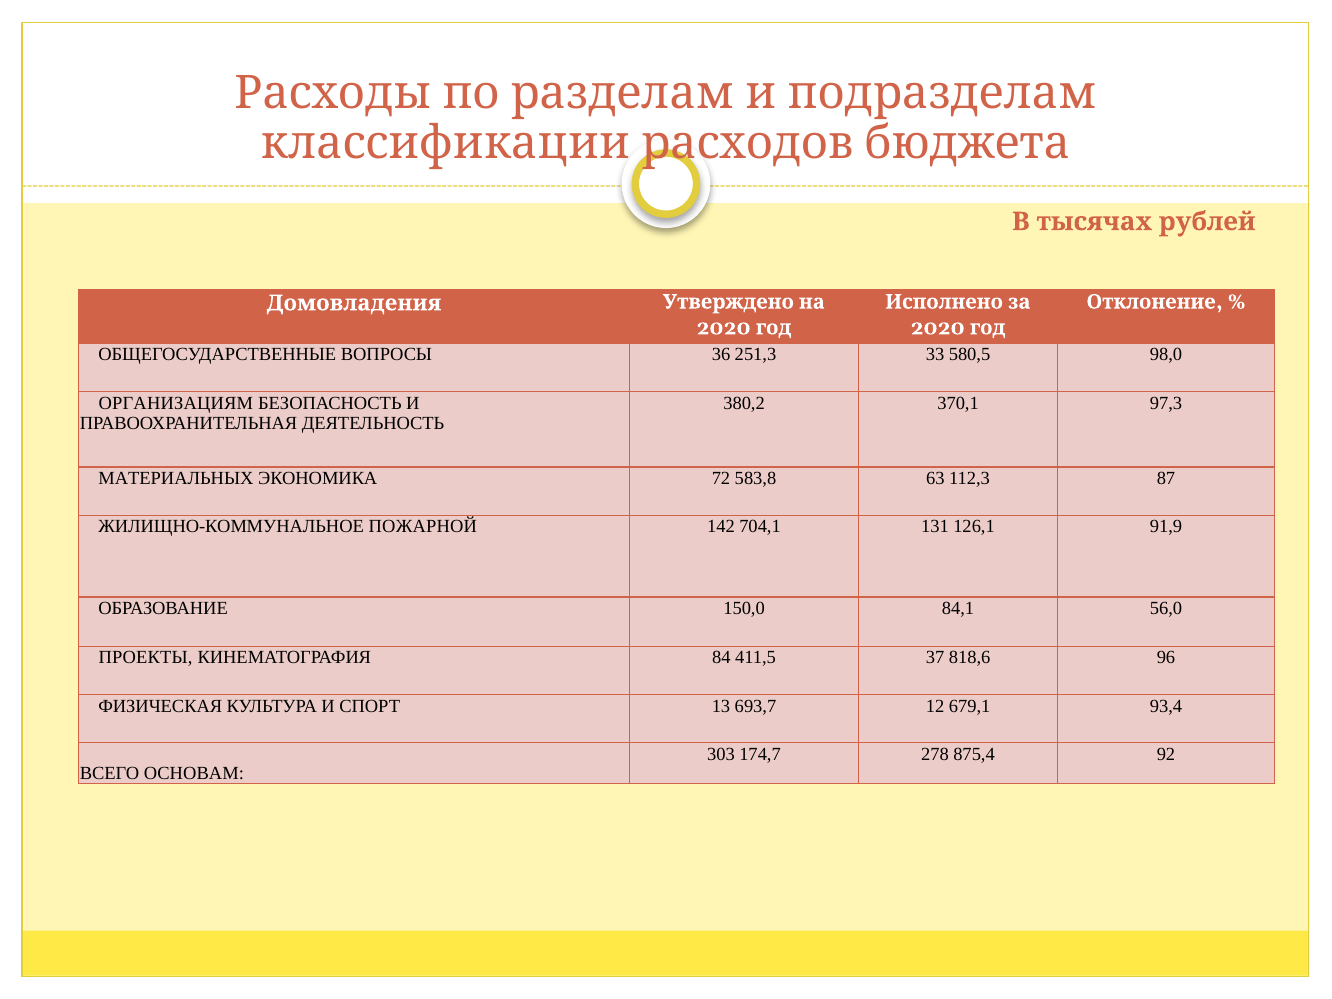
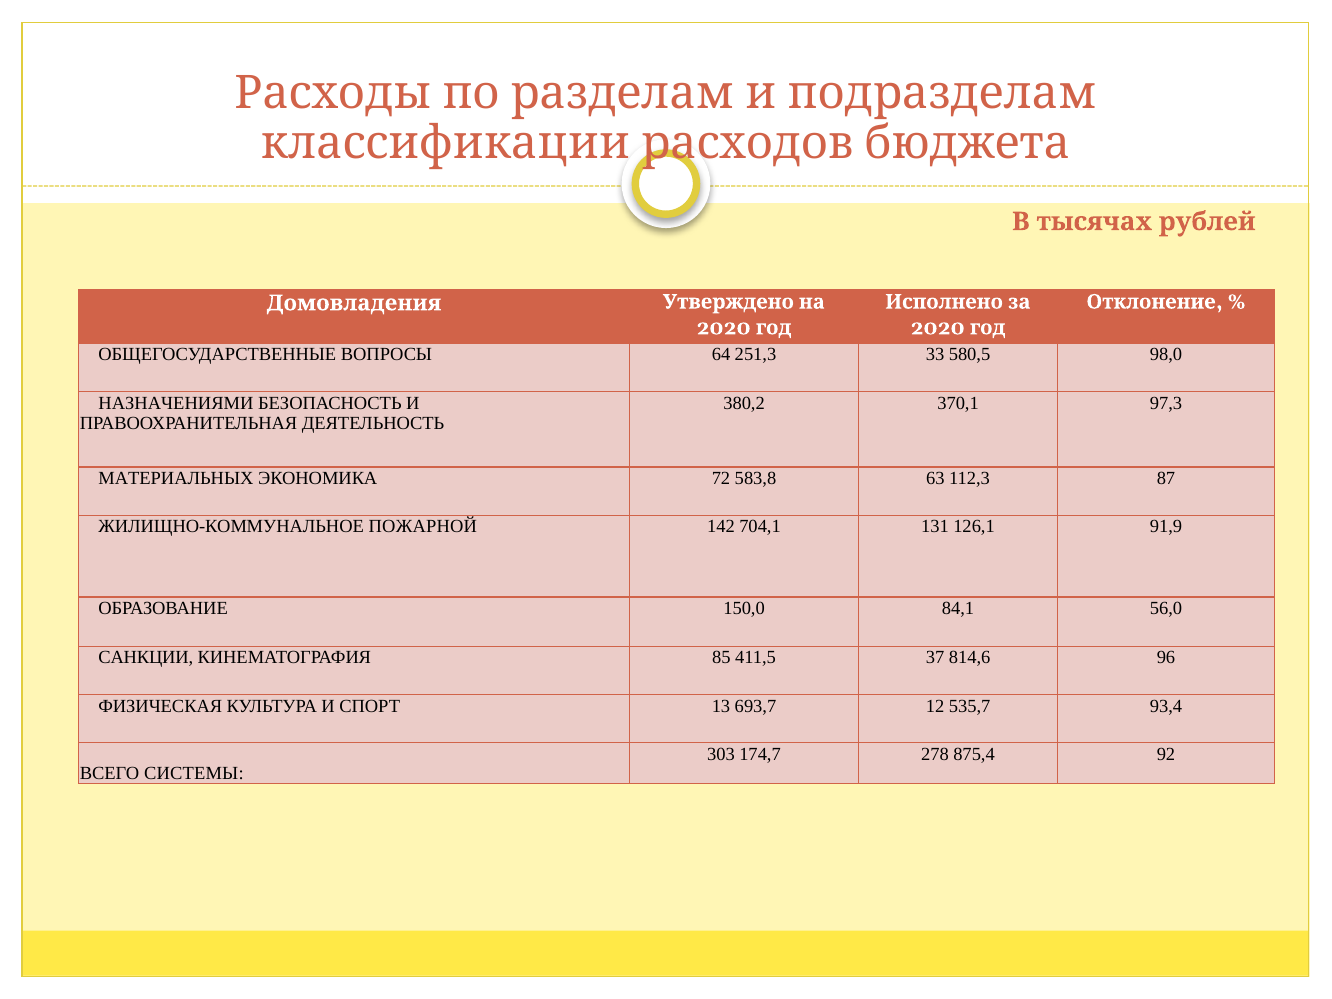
36: 36 -> 64
ОРГАНИЗАЦИЯМ: ОРГАНИЗАЦИЯМ -> НАЗНАЧЕНИЯМИ
ПРОЕКТЫ: ПРОЕКТЫ -> САНКЦИИ
84: 84 -> 85
818,6: 818,6 -> 814,6
679,1: 679,1 -> 535,7
ОСНОВАМ: ОСНОВАМ -> СИСТЕМЫ
